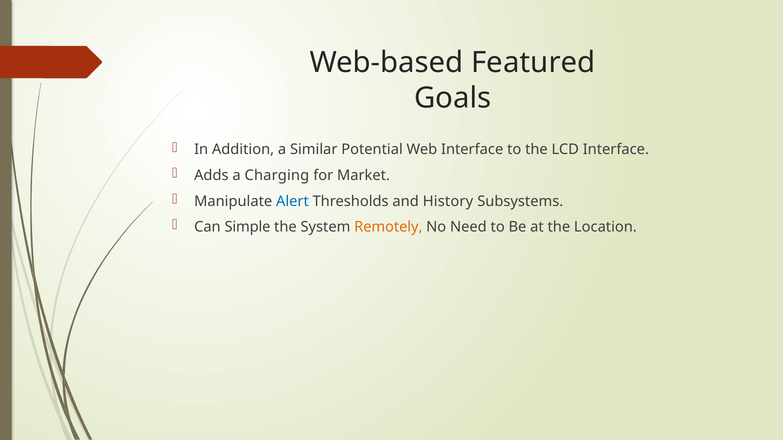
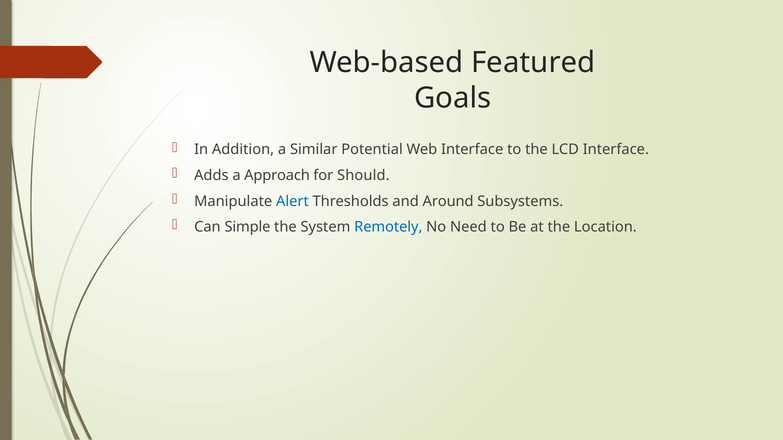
Charging: Charging -> Approach
Market: Market -> Should
History: History -> Around
Remotely colour: orange -> blue
